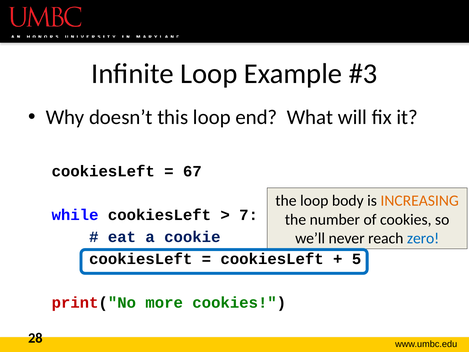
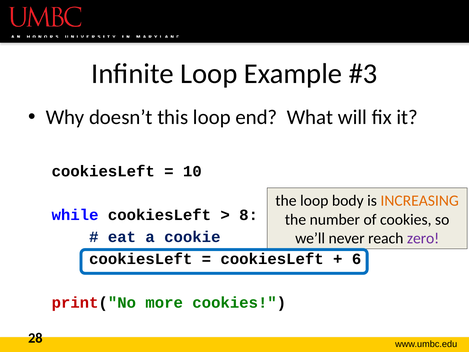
67: 67 -> 10
7: 7 -> 8
zero colour: blue -> purple
5: 5 -> 6
